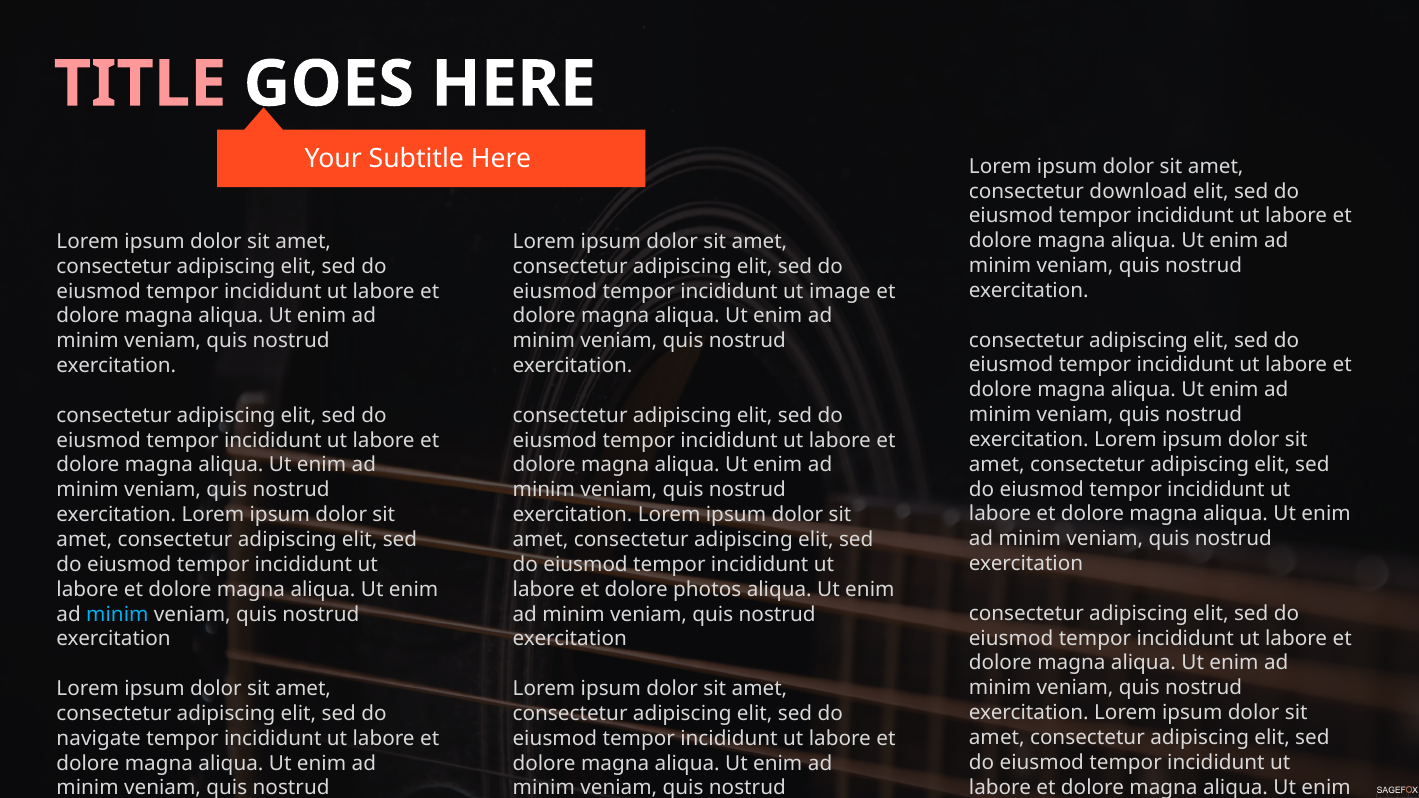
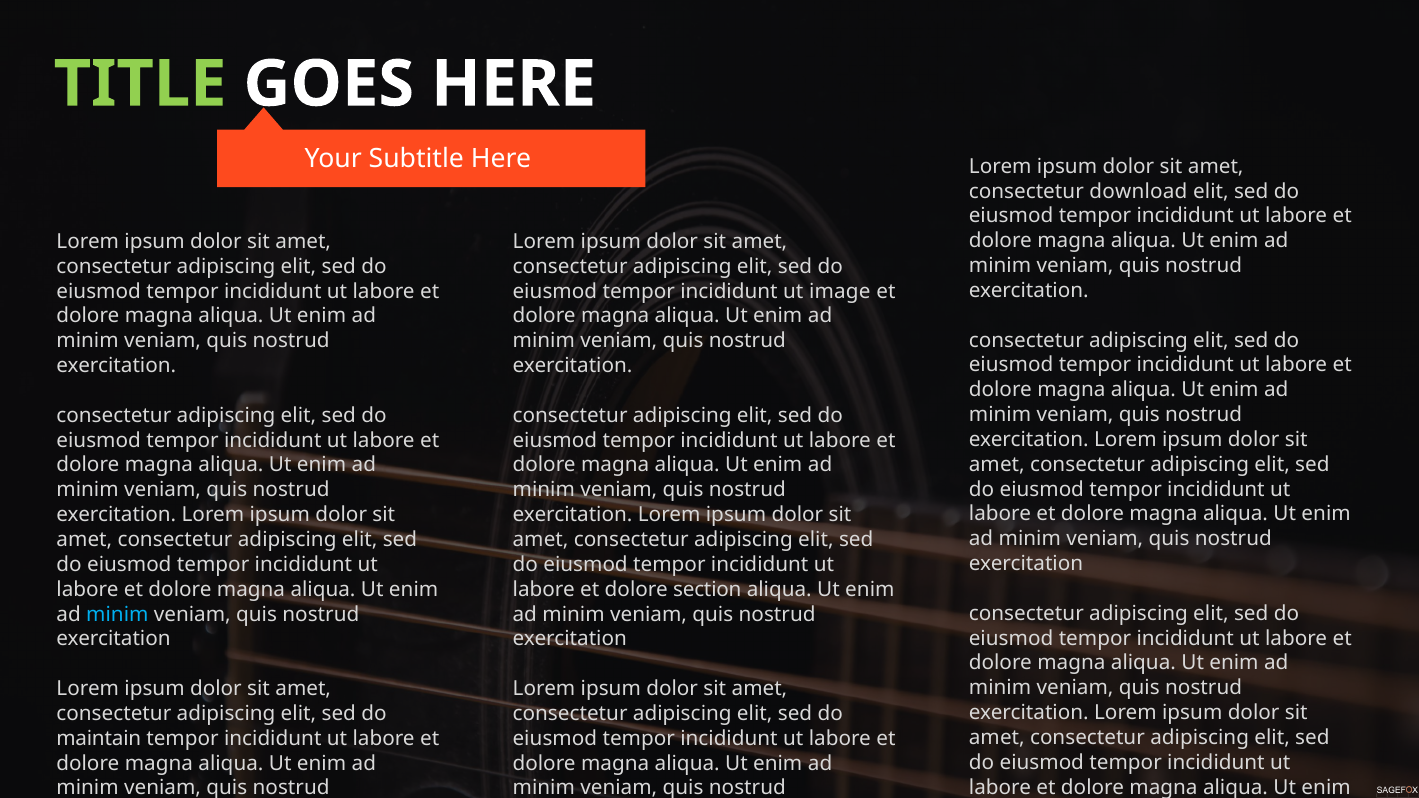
TITLE colour: pink -> light green
photos: photos -> section
navigate: navigate -> maintain
